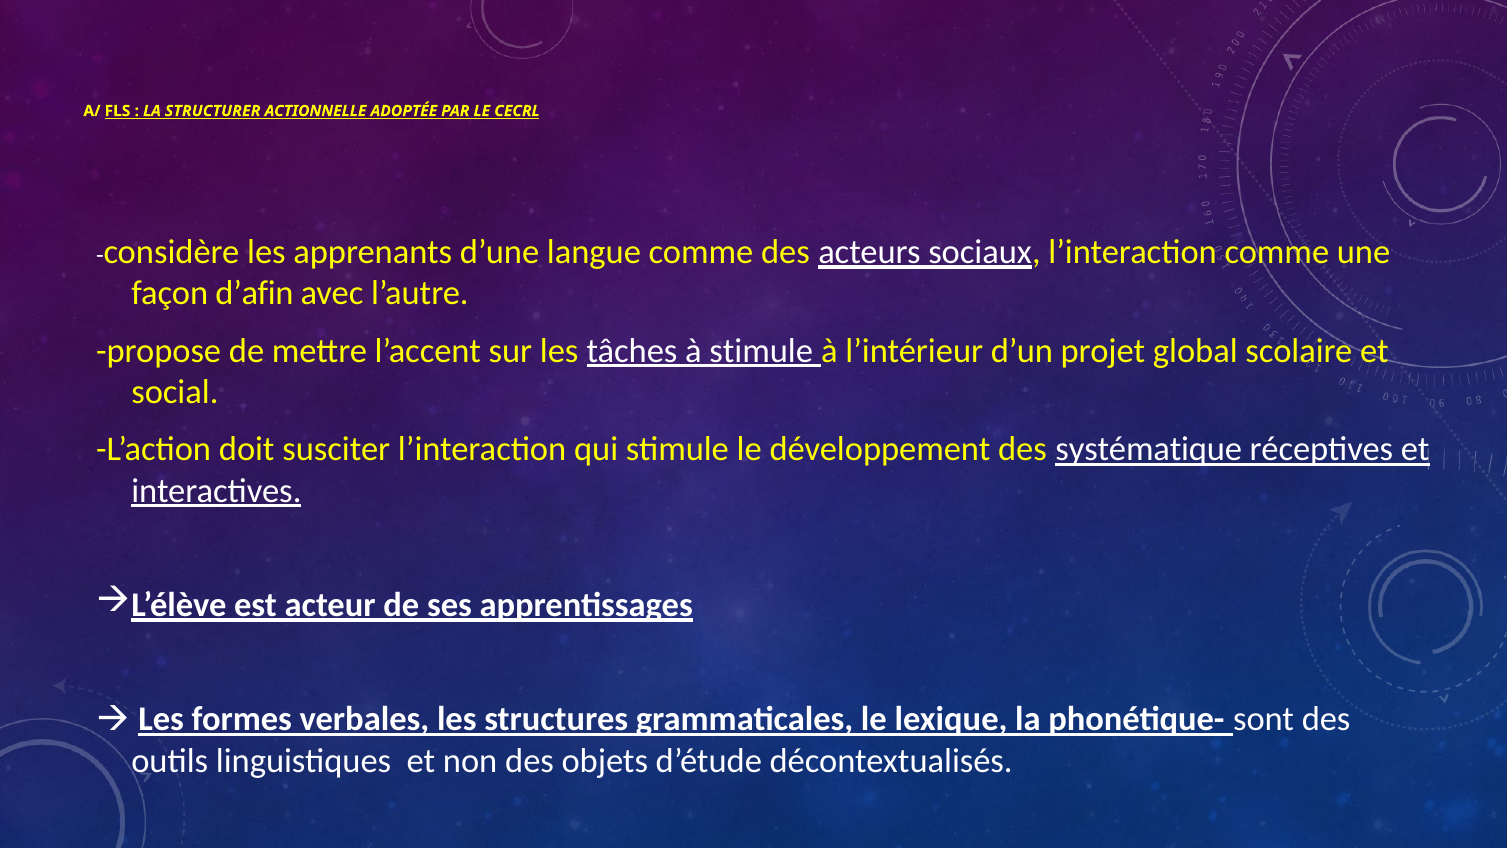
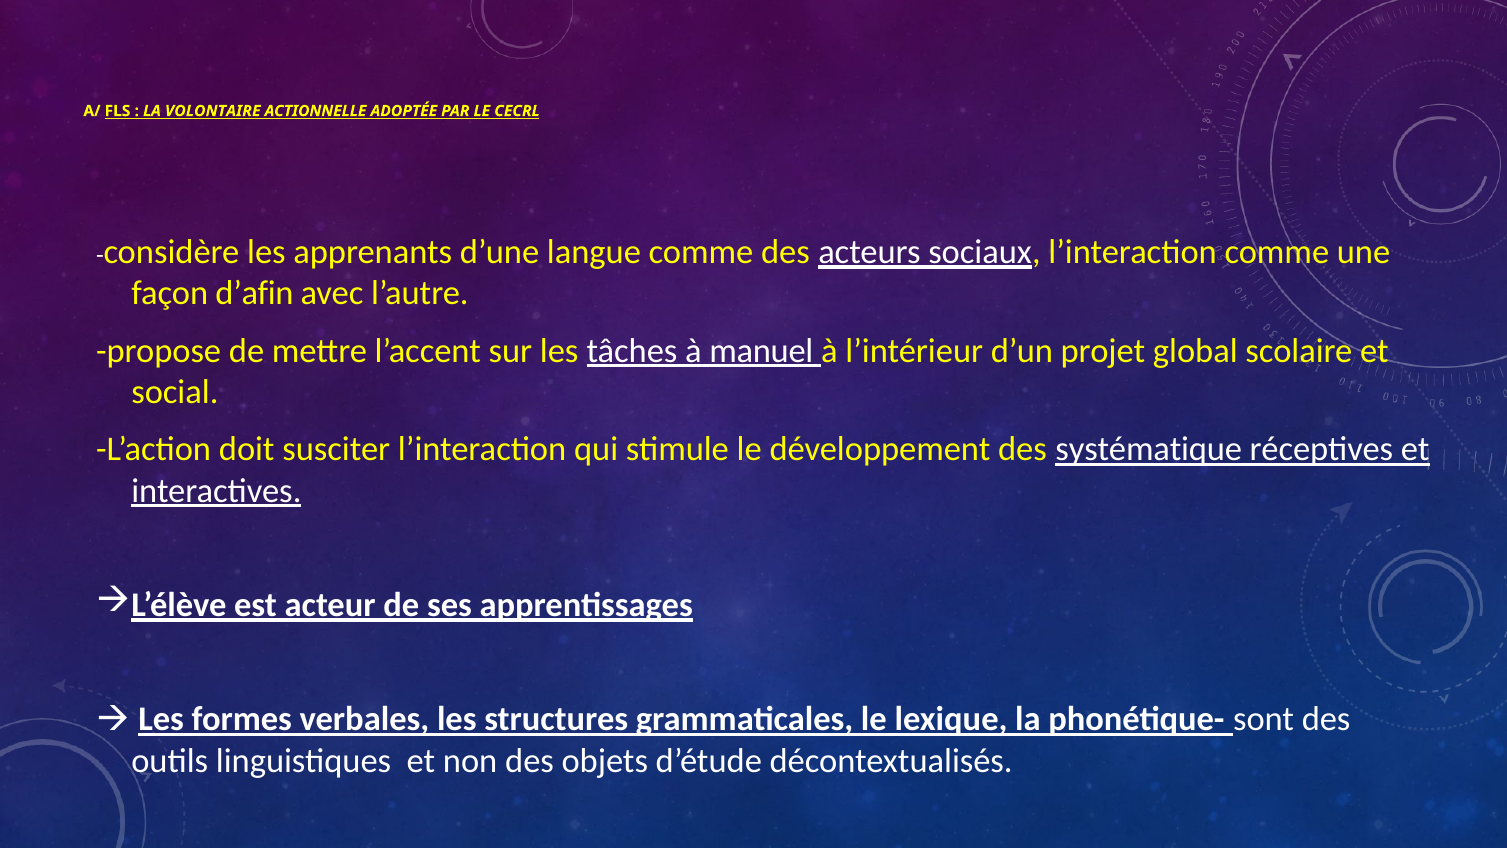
STRUCTURER: STRUCTURER -> VOLONTAIRE
à stimule: stimule -> manuel
